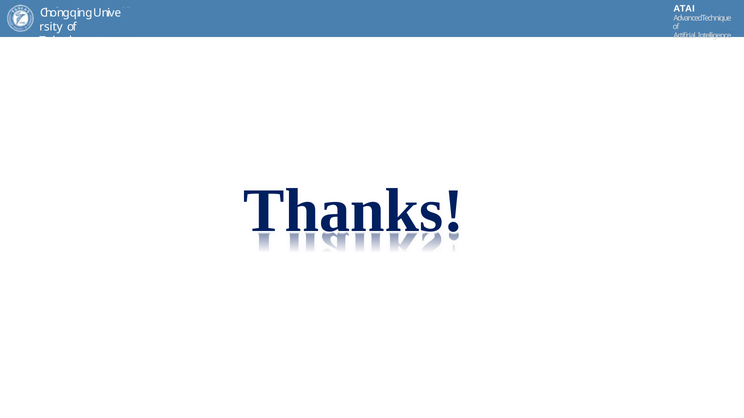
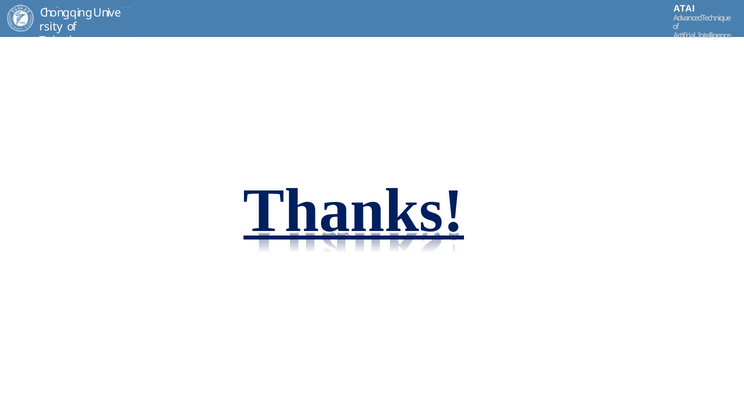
Thanks underline: none -> present
